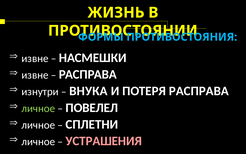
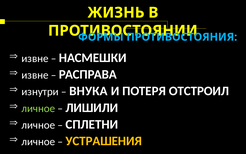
ПОТЕРЯ РАСПРАВА: РАСПРАВА -> ОТСТРОИЛ
ПОВЕЛЕЛ: ПОВЕЛЕЛ -> ЛИШИЛИ
УСТРАШЕНИЯ colour: pink -> yellow
